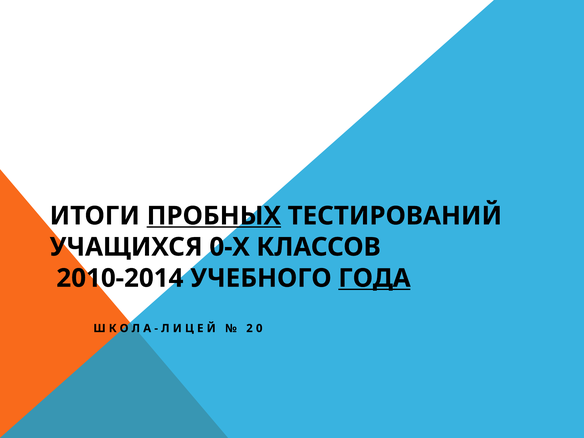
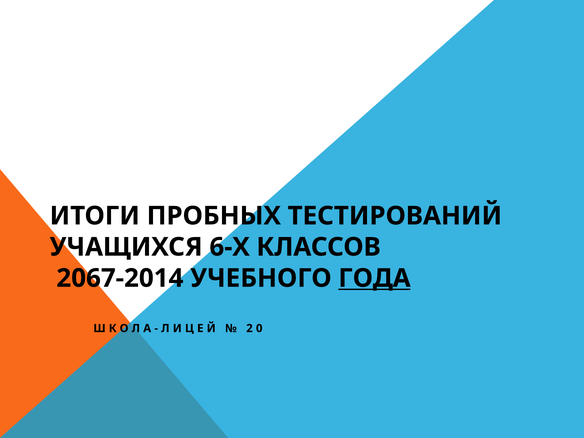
ПРОБНЫХ underline: present -> none
0-Х: 0-Х -> 6-Х
2010-2014: 2010-2014 -> 2067-2014
